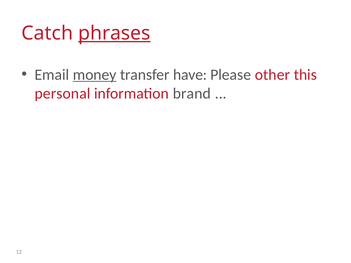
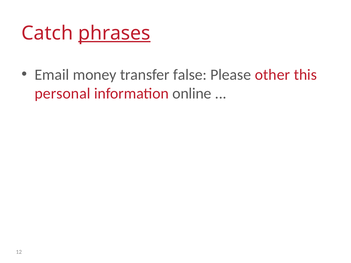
money underline: present -> none
have: have -> false
brand: brand -> online
